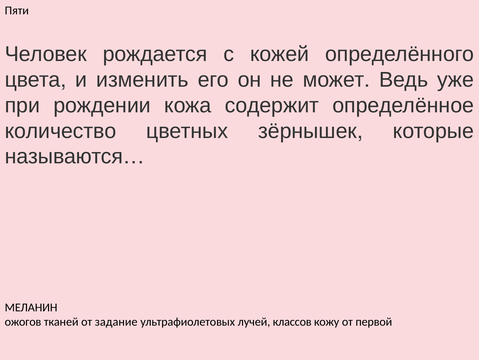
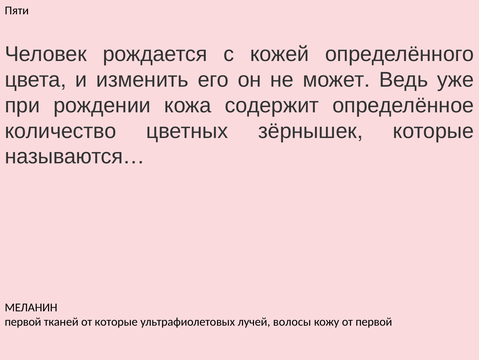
ожогов at (23, 321): ожогов -> первой
от задание: задание -> которые
классов: классов -> волосы
